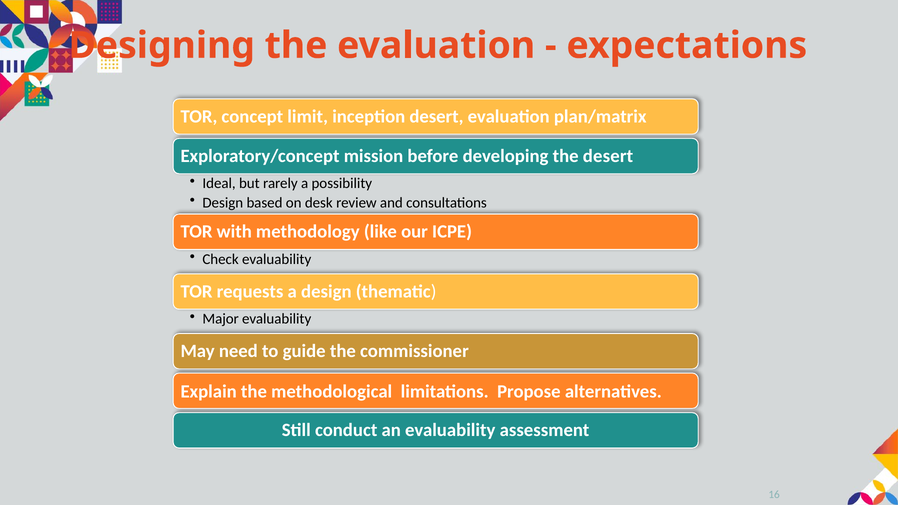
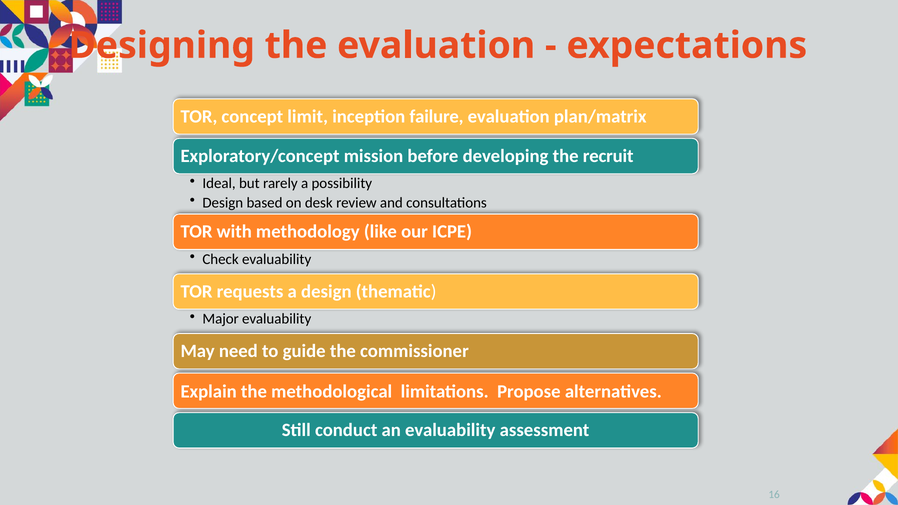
inception desert: desert -> failure
the desert: desert -> recruit
